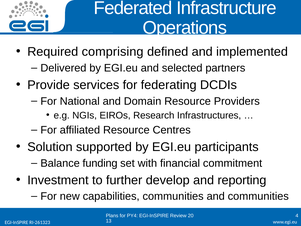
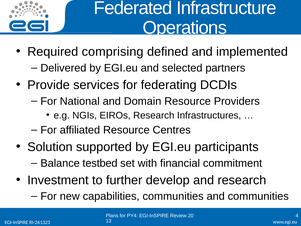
funding: funding -> testbed
and reporting: reporting -> research
